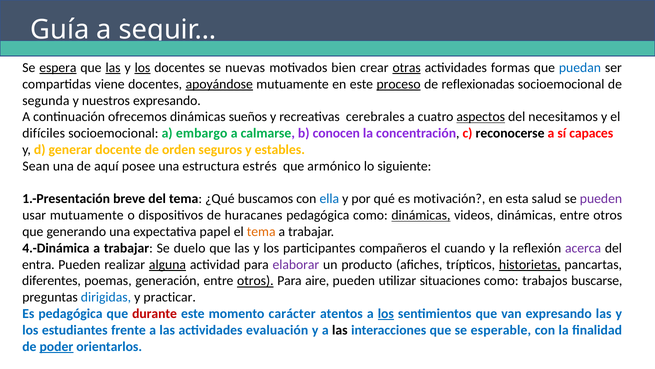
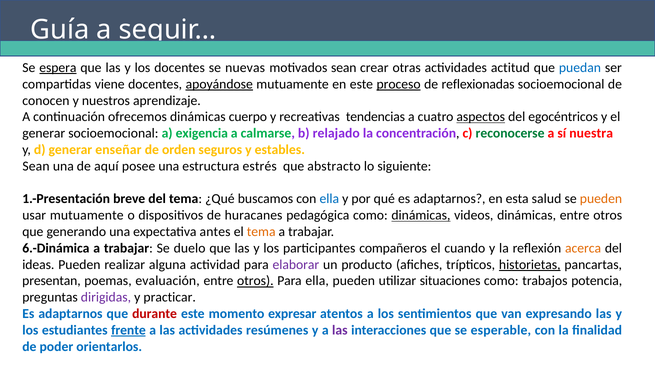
las at (113, 68) underline: present -> none
los at (142, 68) underline: present -> none
motivados bien: bien -> sean
otras underline: present -> none
formas: formas -> actitud
segunda: segunda -> conocen
nuestros expresando: expresando -> aprendizaje
sueños: sueños -> cuerpo
cerebrales: cerebrales -> tendencias
necesitamos: necesitamos -> egocéntricos
difíciles at (44, 133): difíciles -> generar
embargo: embargo -> exigencia
conocen: conocen -> relajado
reconocerse colour: black -> green
capaces: capaces -> nuestra
docente: docente -> enseñar
armónico: armónico -> abstracto
qué es motivación: motivación -> adaptarnos
pueden at (601, 199) colour: purple -> orange
papel: papel -> antes
4.-Dinámica: 4.-Dinámica -> 6.-Dinámica
acerca colour: purple -> orange
entra: entra -> ideas
alguna underline: present -> none
diferentes: diferentes -> presentan
generación: generación -> evaluación
Para aire: aire -> ella
buscarse: buscarse -> potencia
dirigidas colour: blue -> purple
pedagógica at (70, 313): pedagógica -> adaptarnos
carácter: carácter -> expresar
los at (386, 313) underline: present -> none
frente underline: none -> present
evaluación: evaluación -> resúmenes
las at (340, 330) colour: black -> purple
poder underline: present -> none
